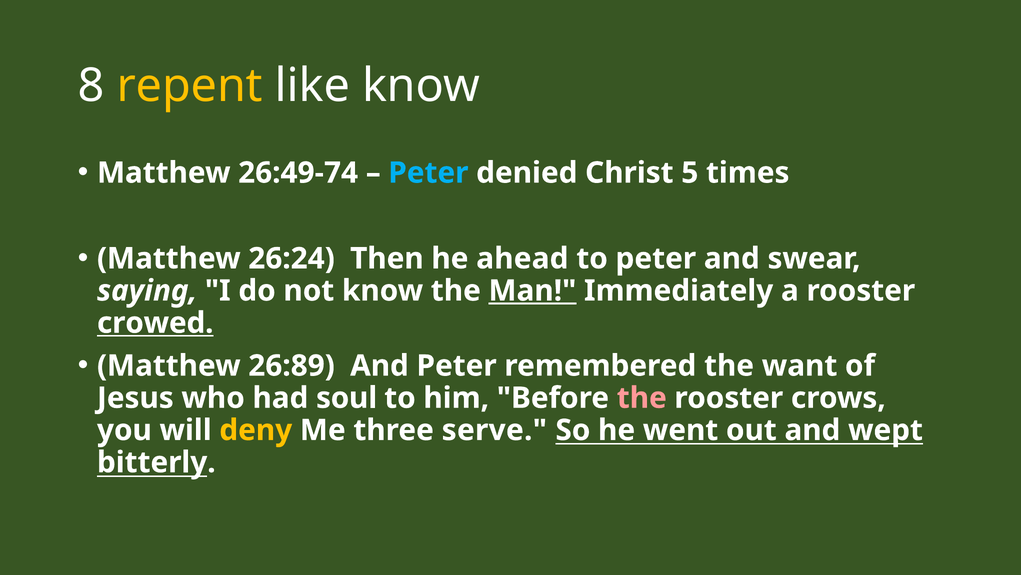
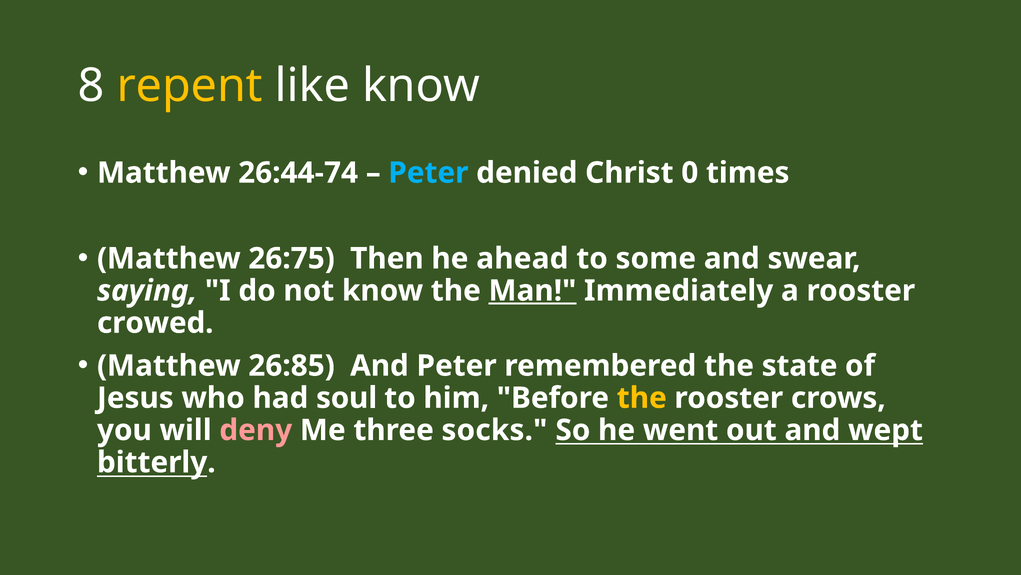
26:49-74: 26:49-74 -> 26:44-74
5: 5 -> 0
26:24: 26:24 -> 26:75
to peter: peter -> some
crowed underline: present -> none
26:89: 26:89 -> 26:85
want: want -> state
the at (642, 398) colour: pink -> yellow
deny colour: yellow -> pink
serve: serve -> socks
